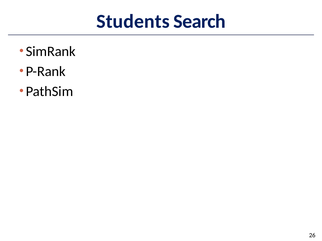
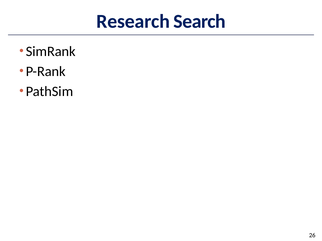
Students: Students -> Research
